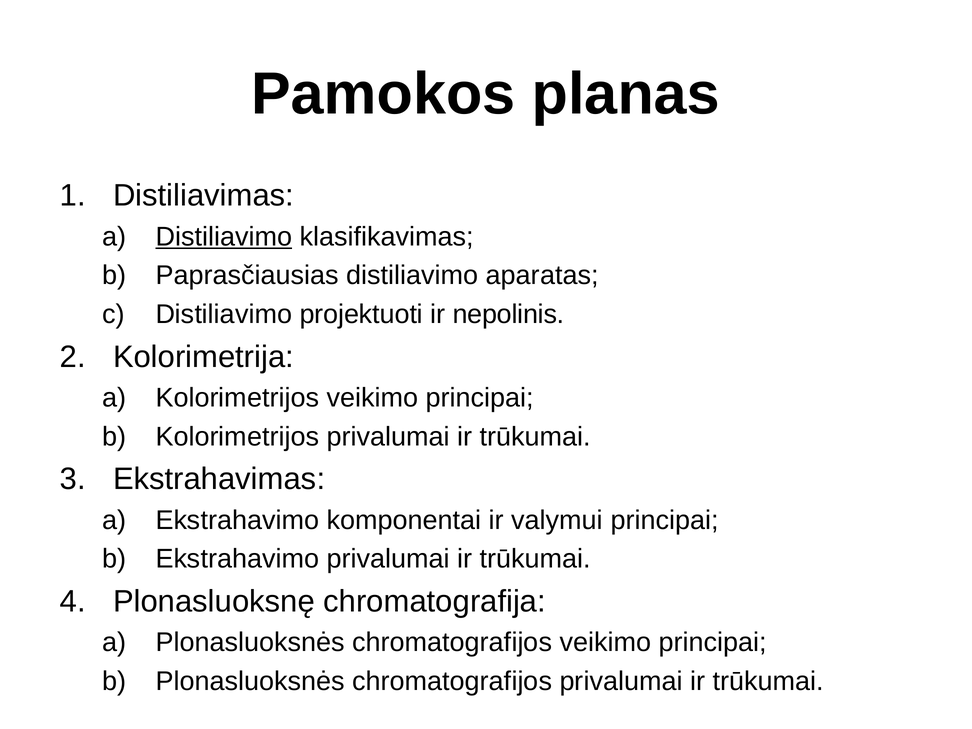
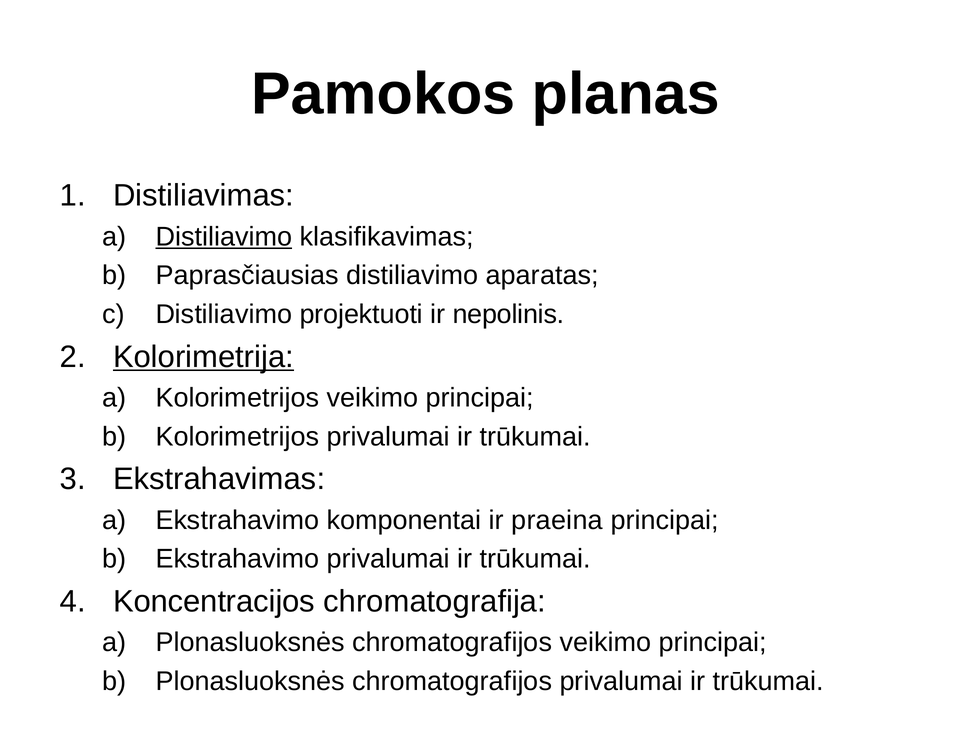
Kolorimetrija underline: none -> present
valymui: valymui -> praeina
Plonasluoksnę: Plonasluoksnę -> Koncentracijos
